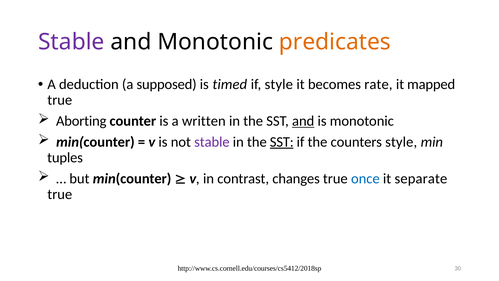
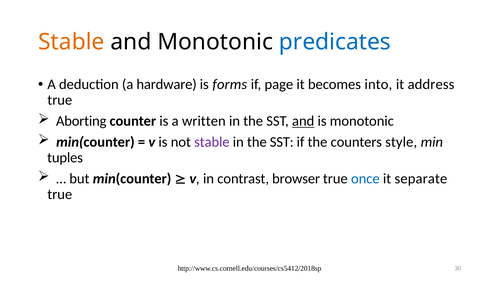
Stable at (71, 42) colour: purple -> orange
predicates colour: orange -> blue
supposed: supposed -> hardware
timed: timed -> forms
if style: style -> page
rate: rate -> into
mapped: mapped -> address
SST at (282, 142) underline: present -> none
changes: changes -> browser
